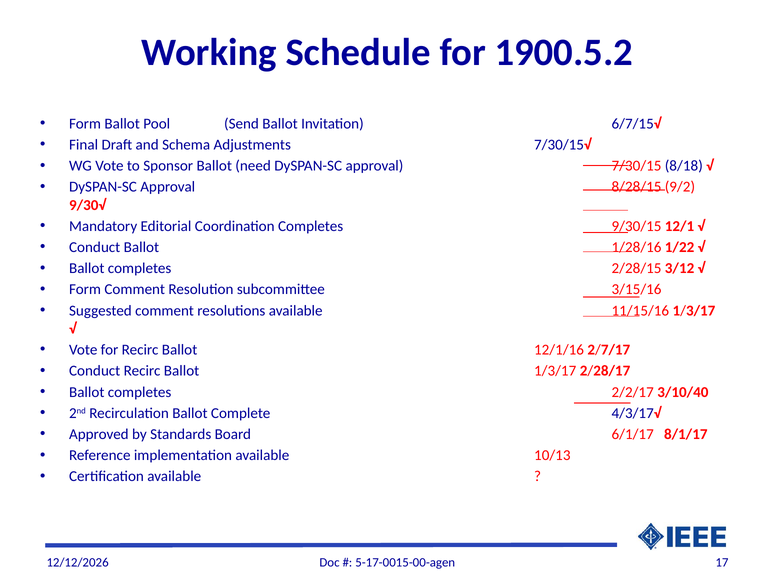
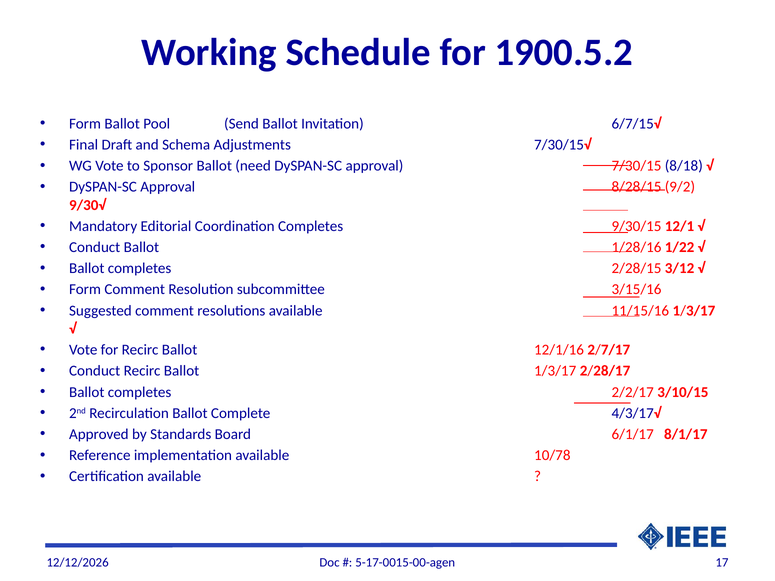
3/10/40: 3/10/40 -> 3/10/15
10/13: 10/13 -> 10/78
